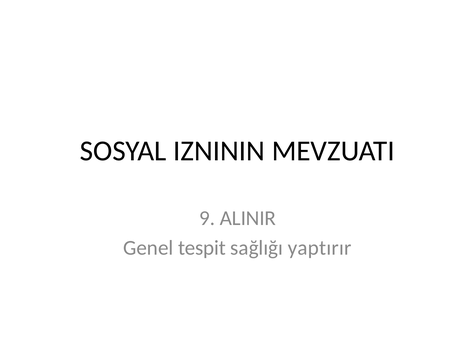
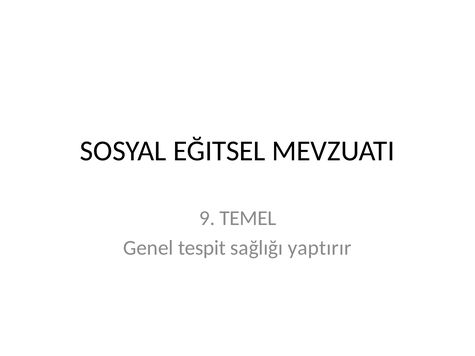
IZNININ: IZNININ -> EĞITSEL
ALINIR: ALINIR -> TEMEL
